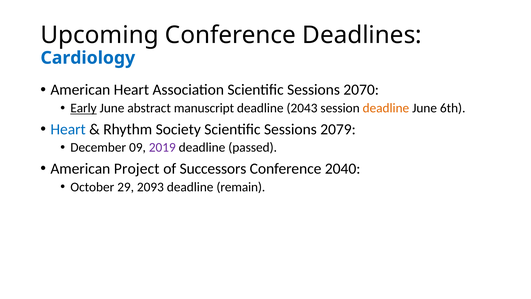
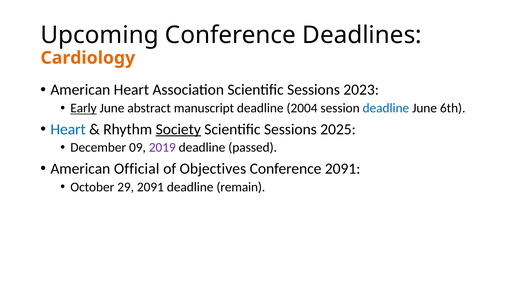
Cardiology colour: blue -> orange
2070: 2070 -> 2023
2043: 2043 -> 2004
deadline at (386, 108) colour: orange -> blue
Society underline: none -> present
2079: 2079 -> 2025
Project: Project -> Official
Successors: Successors -> Objectives
Conference 2040: 2040 -> 2091
29 2093: 2093 -> 2091
